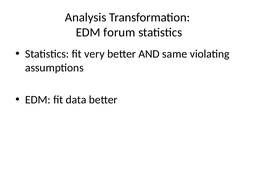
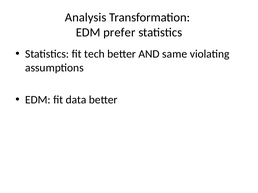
forum: forum -> prefer
very: very -> tech
